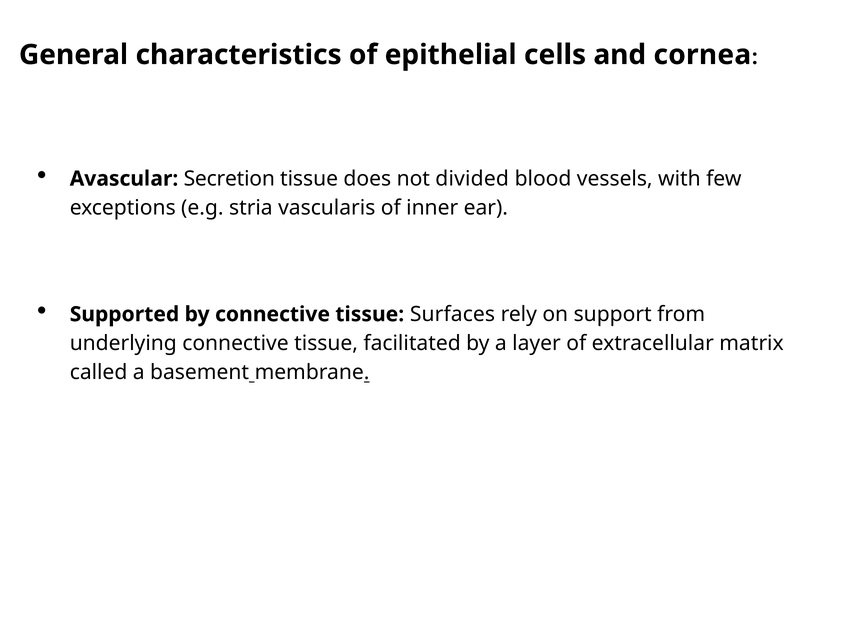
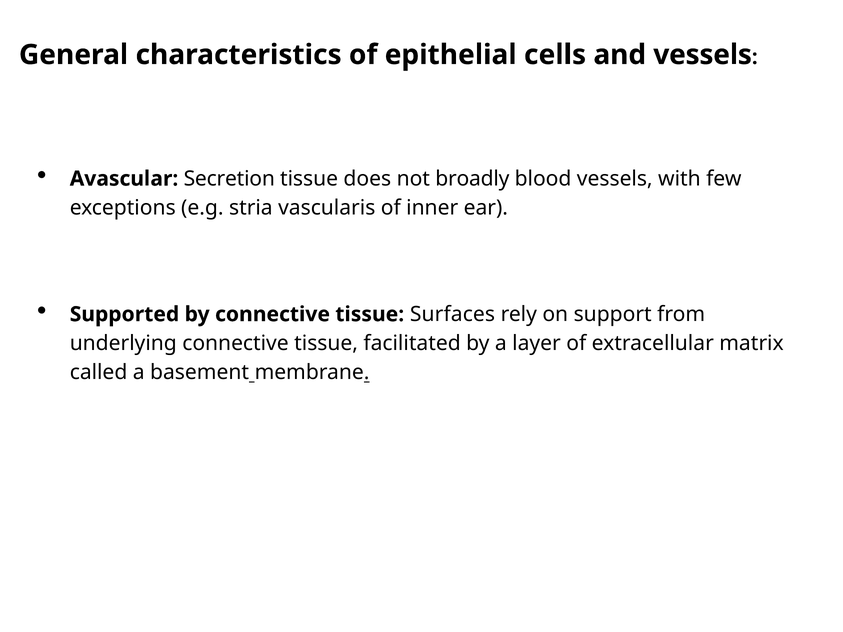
and cornea: cornea -> vessels
divided: divided -> broadly
